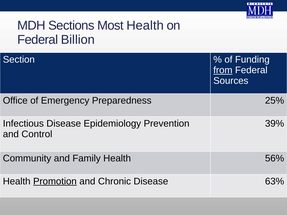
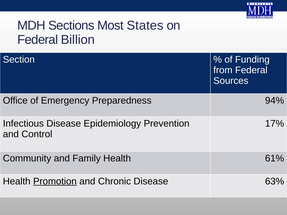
Most Health: Health -> States
from underline: present -> none
25%: 25% -> 94%
39%: 39% -> 17%
56%: 56% -> 61%
